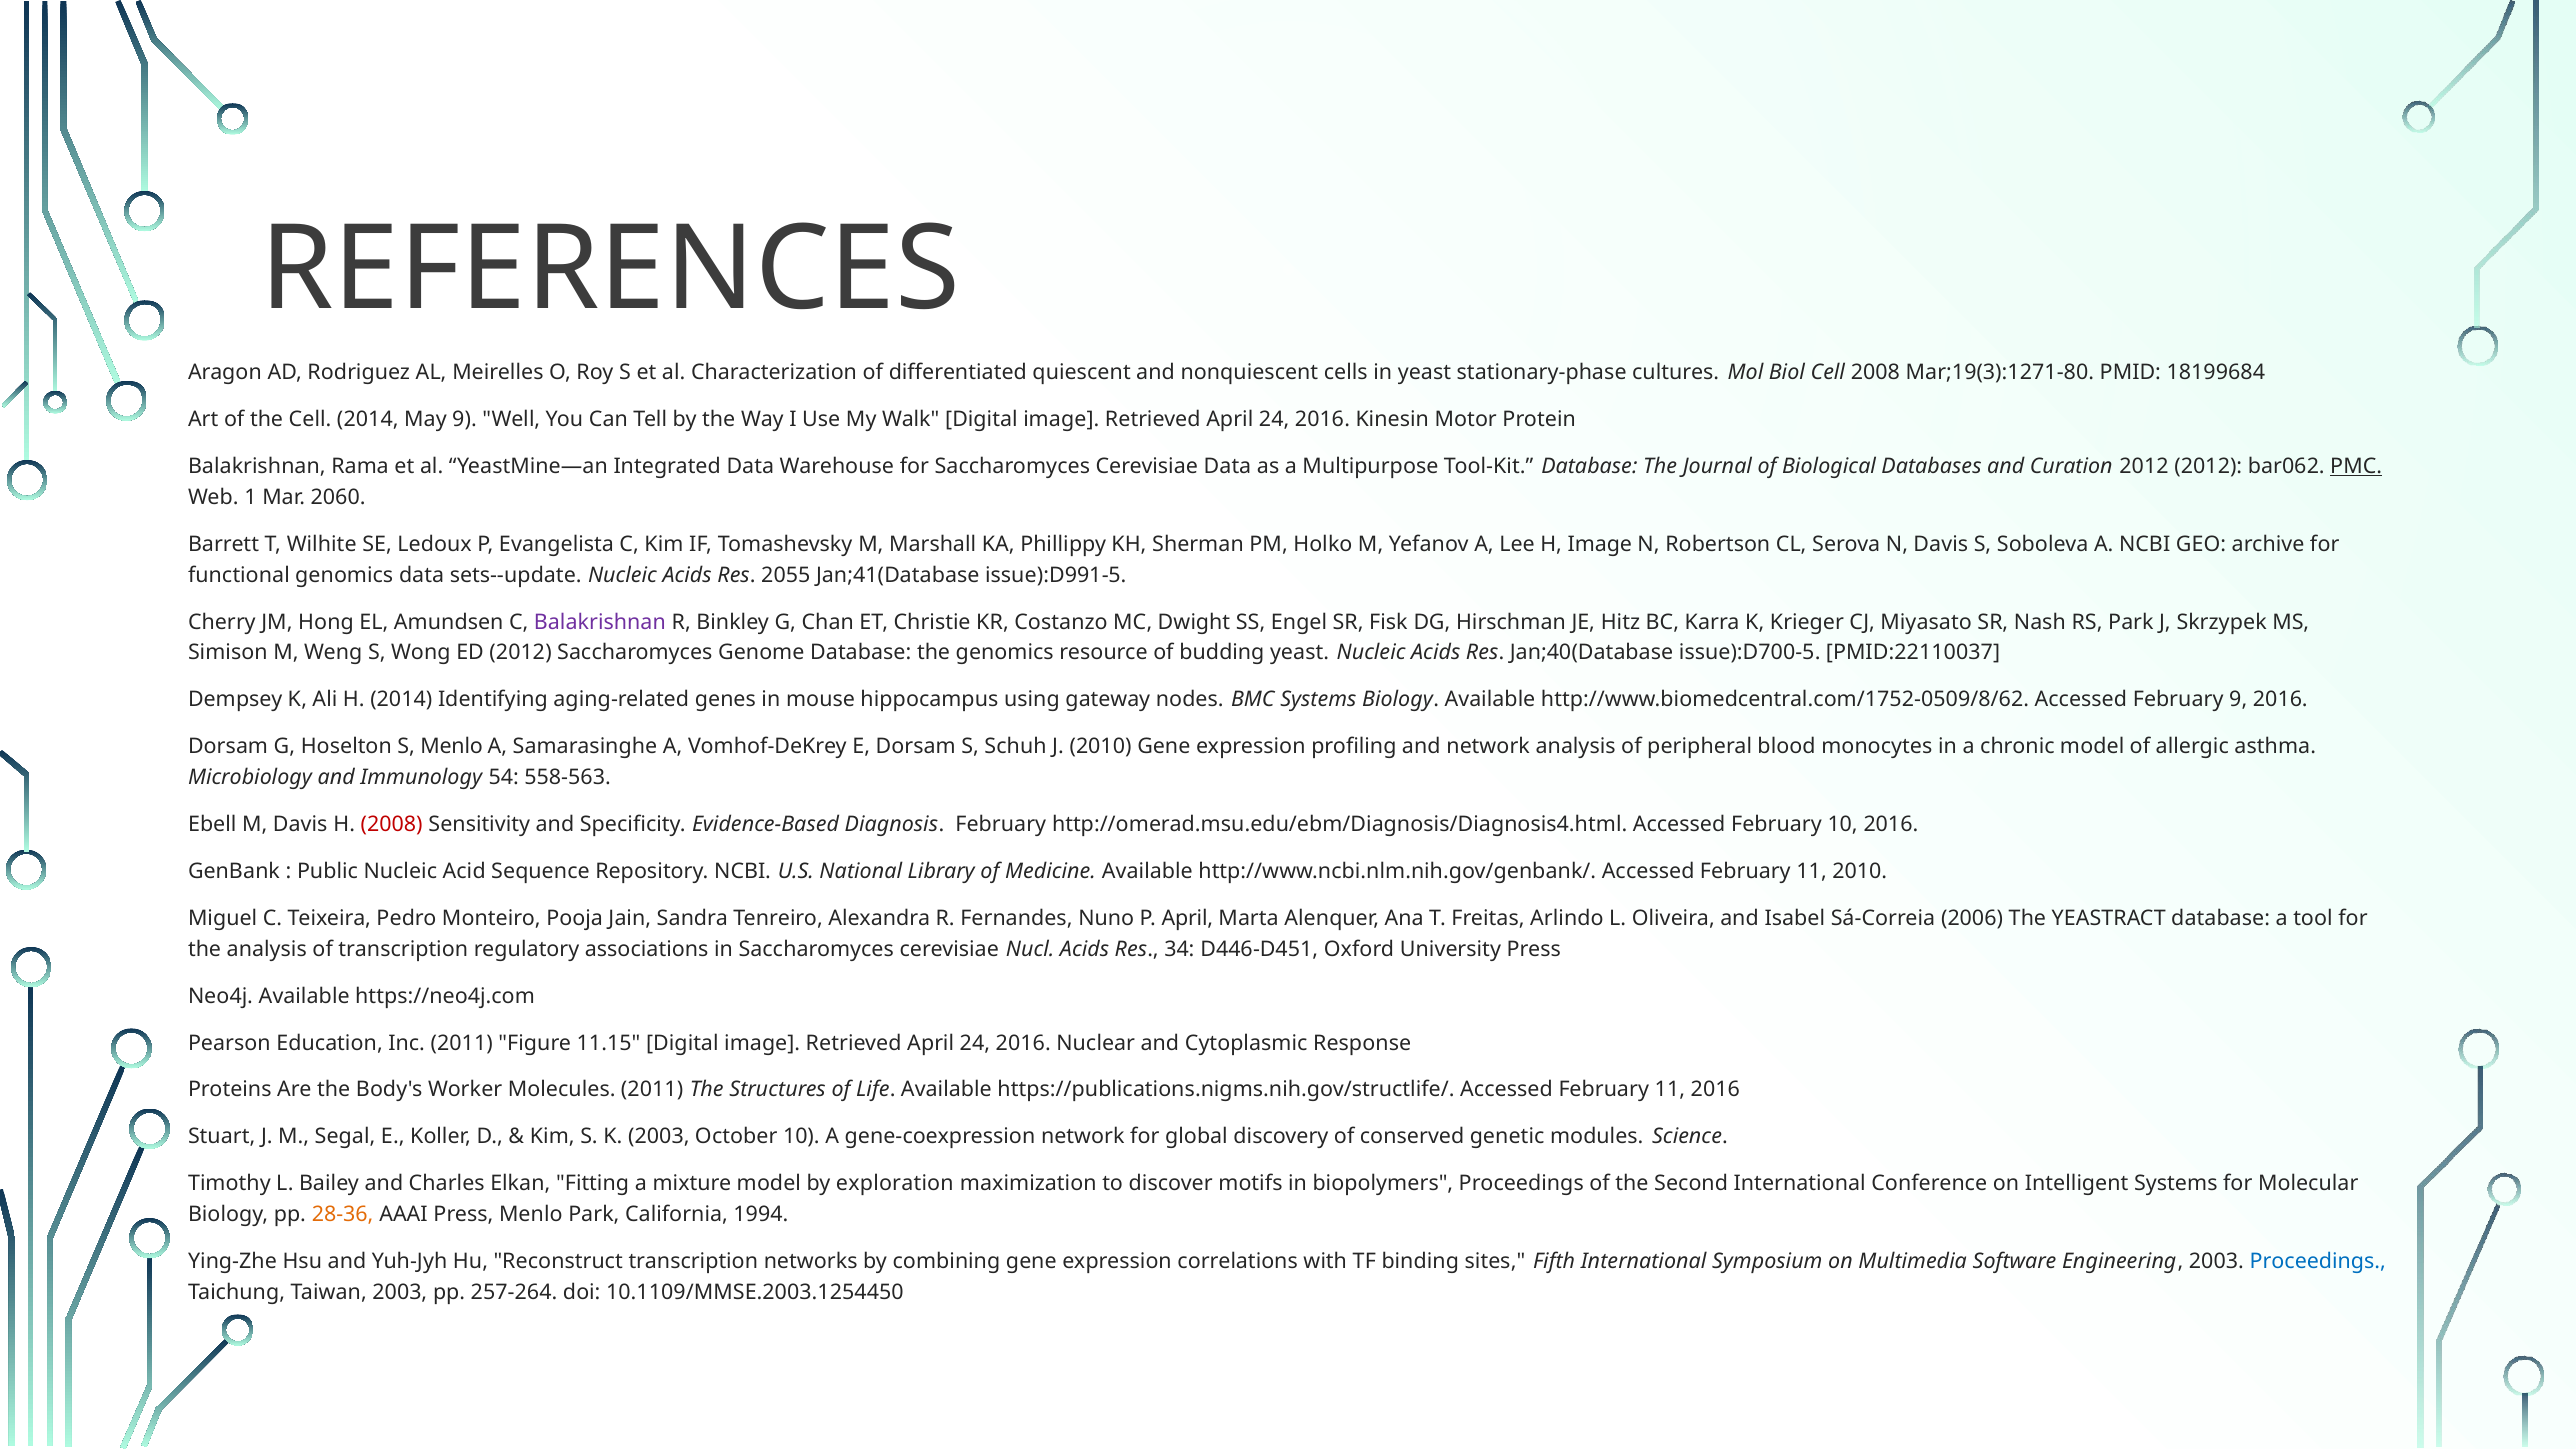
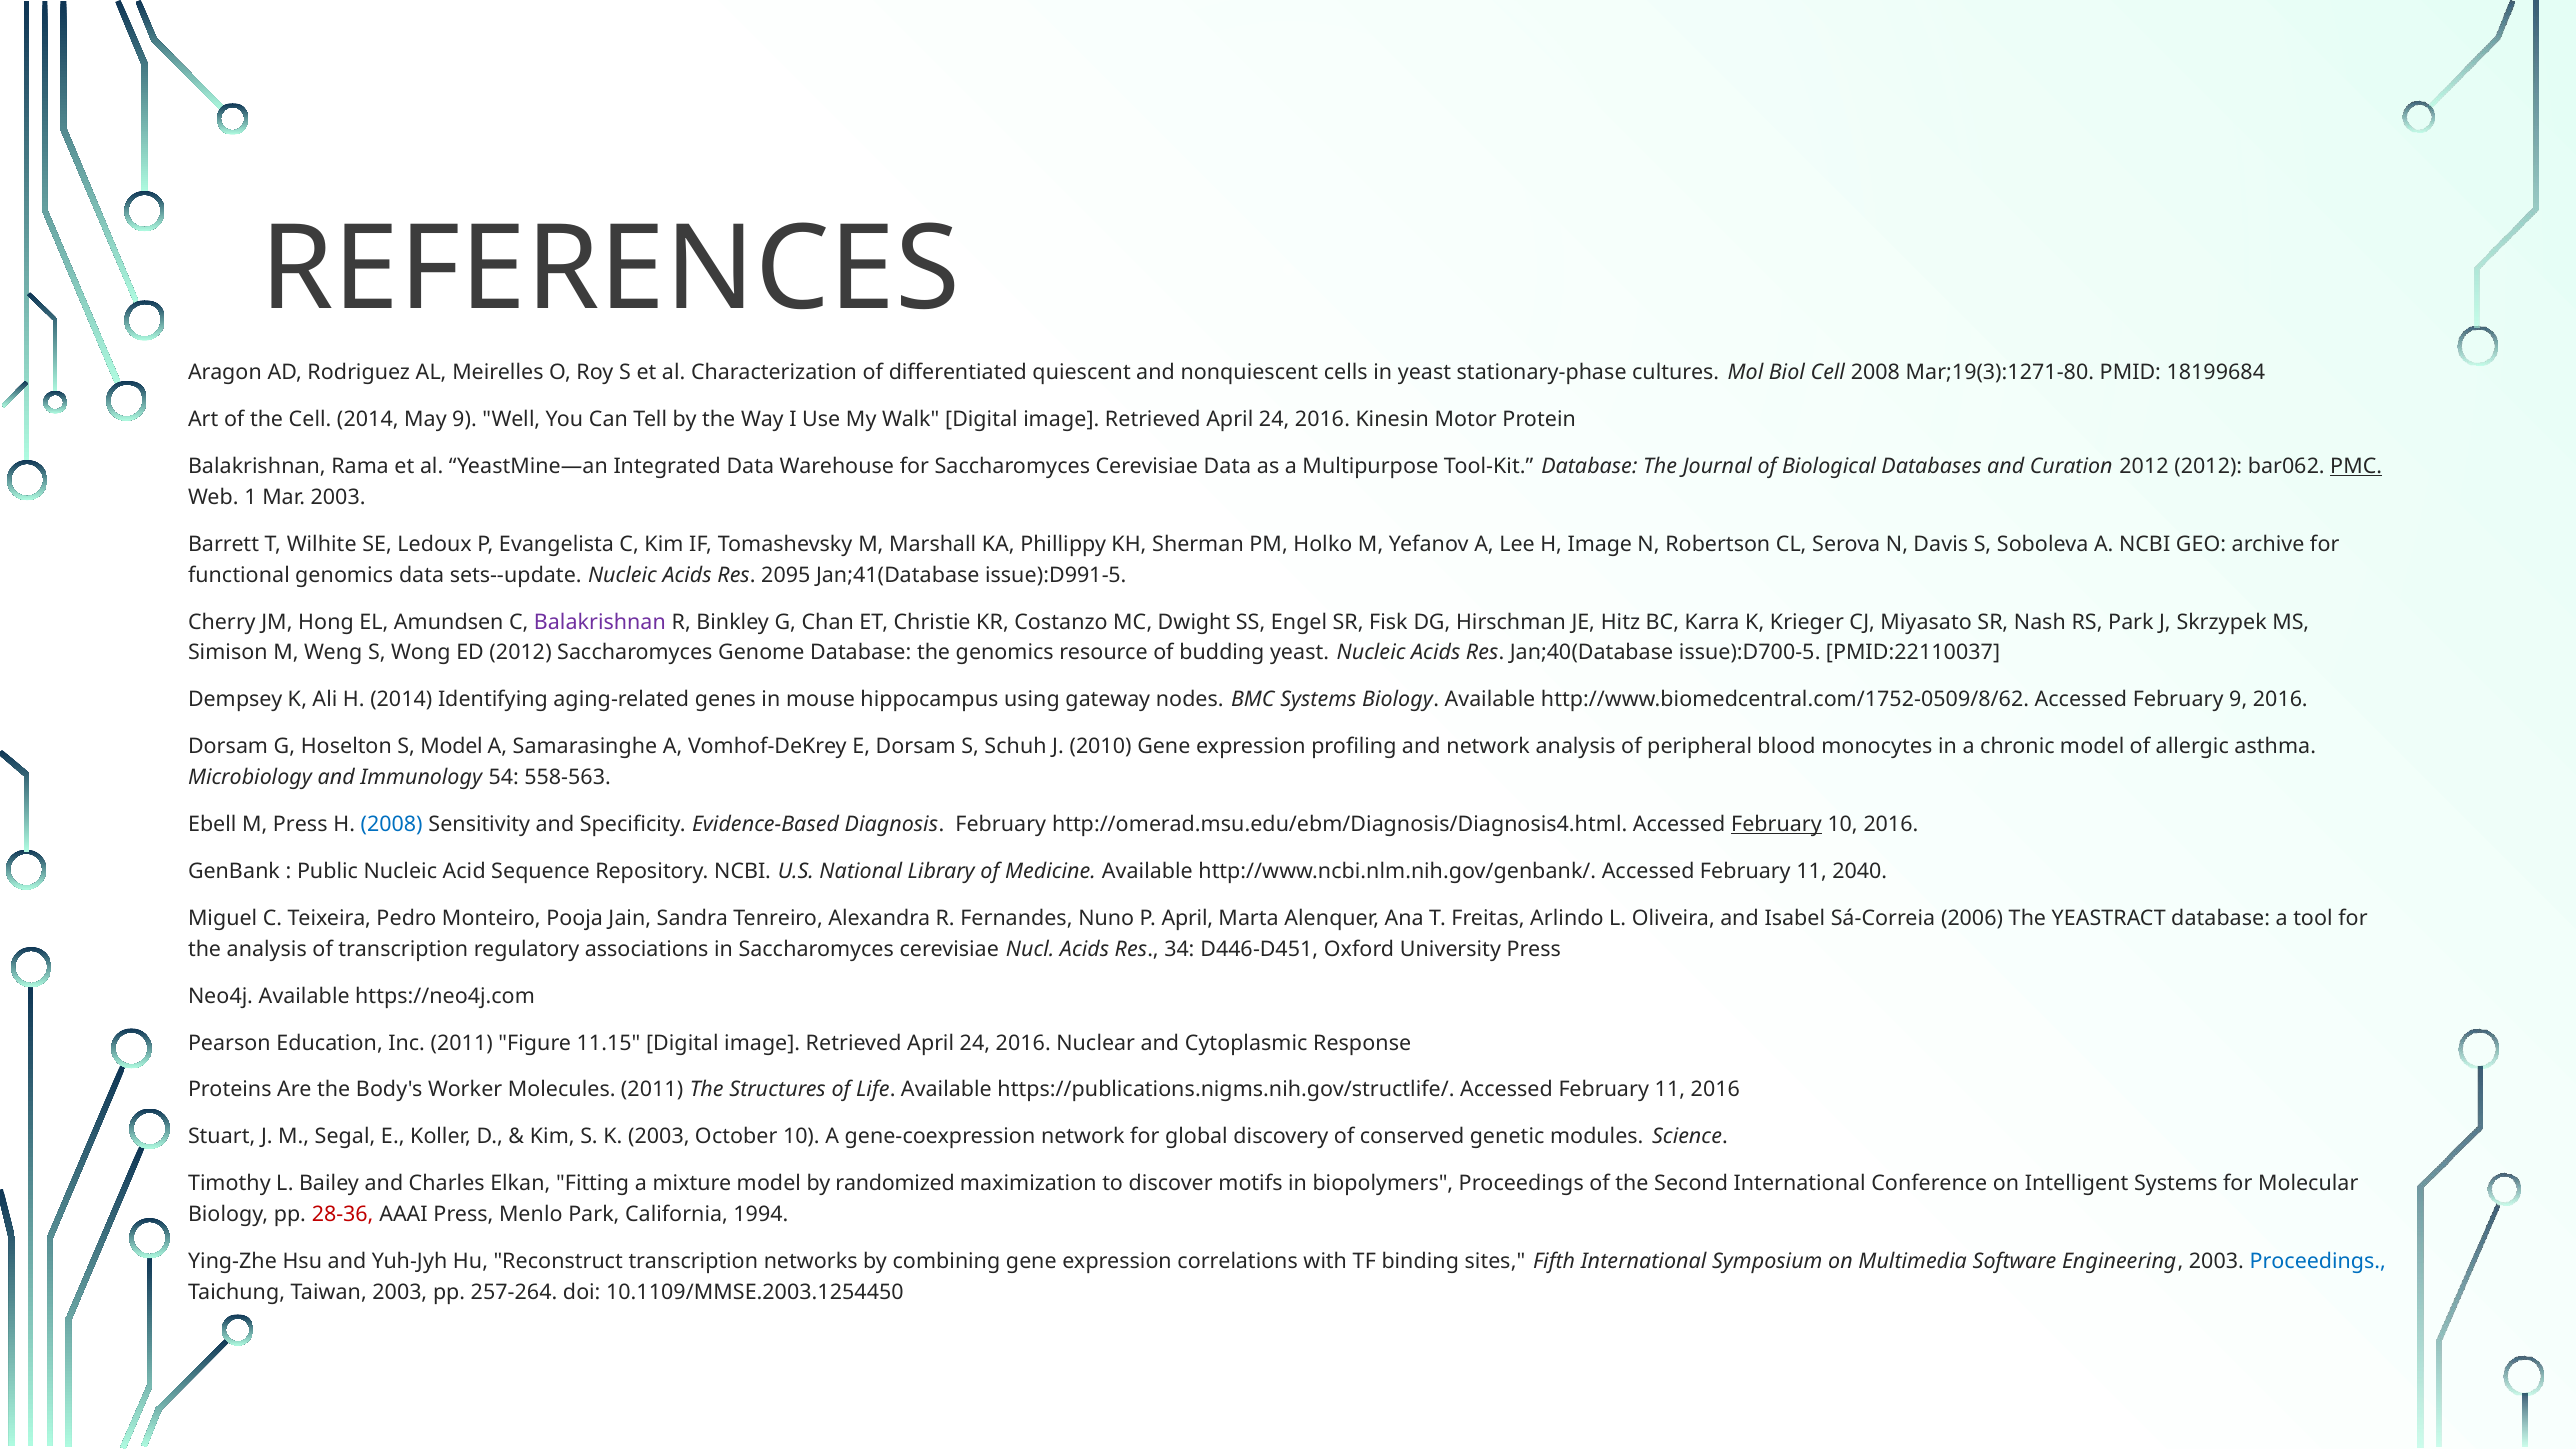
Mar 2060: 2060 -> 2003
2055: 2055 -> 2095
S Menlo: Menlo -> Model
M Davis: Davis -> Press
2008 at (392, 824) colour: red -> blue
February at (1776, 824) underline: none -> present
11 2010: 2010 -> 2040
exploration: exploration -> randomized
28-36 colour: orange -> red
